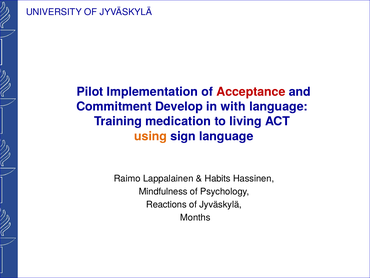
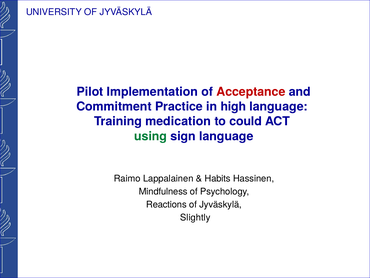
Develop: Develop -> Practice
with: with -> high
living: living -> could
using colour: orange -> green
Months: Months -> Slightly
